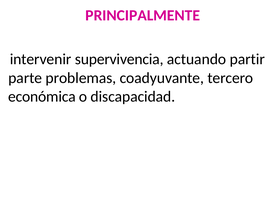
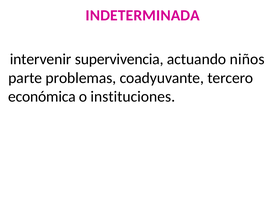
PRINCIPALMENTE: PRINCIPALMENTE -> INDETERMINADA
partir: partir -> niños
discapacidad: discapacidad -> instituciones
